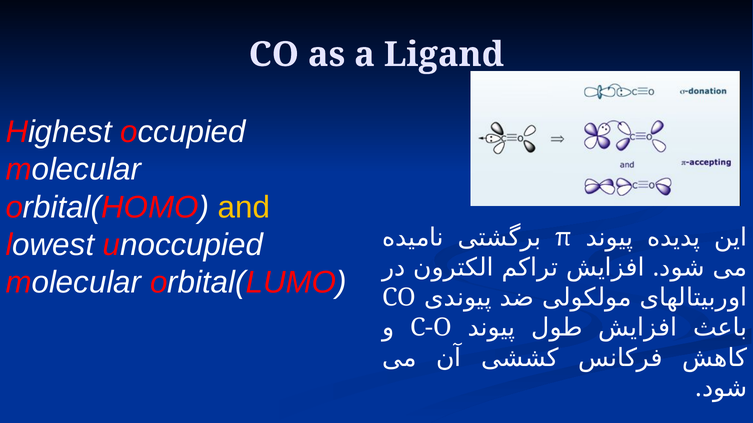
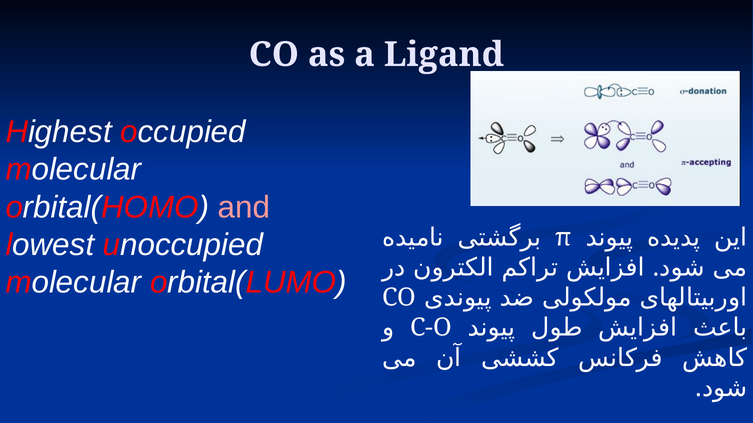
and colour: yellow -> pink
